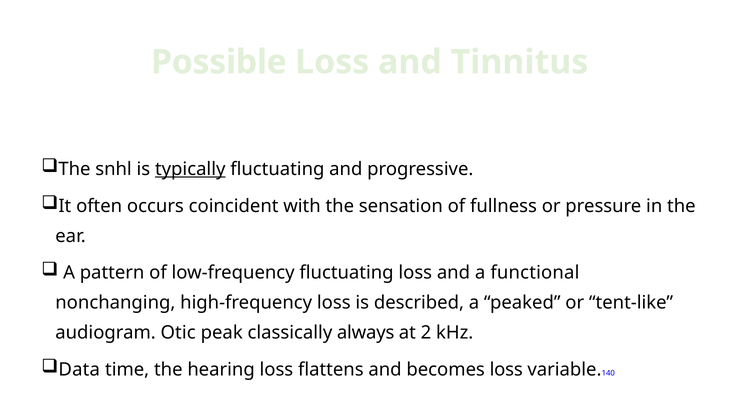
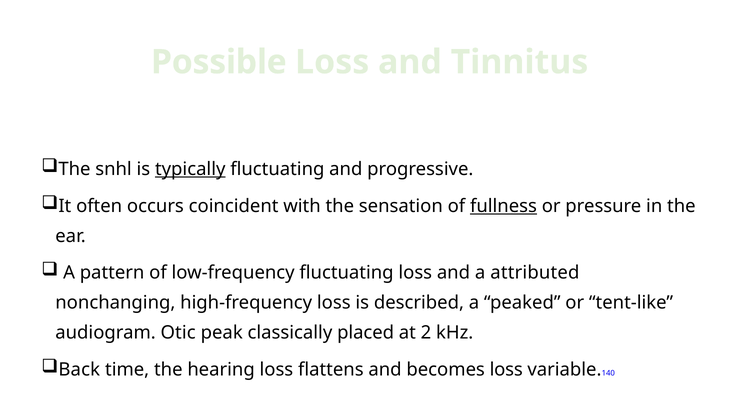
fullness underline: none -> present
functional: functional -> attributed
always: always -> placed
Data: Data -> Back
